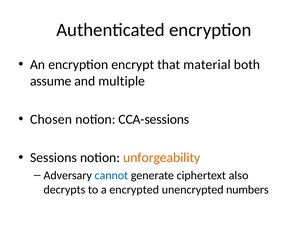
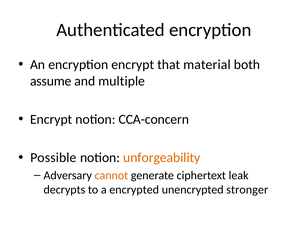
Chosen at (51, 119): Chosen -> Encrypt
CCA-sessions: CCA-sessions -> CCA-concern
Sessions: Sessions -> Possible
cannot colour: blue -> orange
also: also -> leak
numbers: numbers -> stronger
